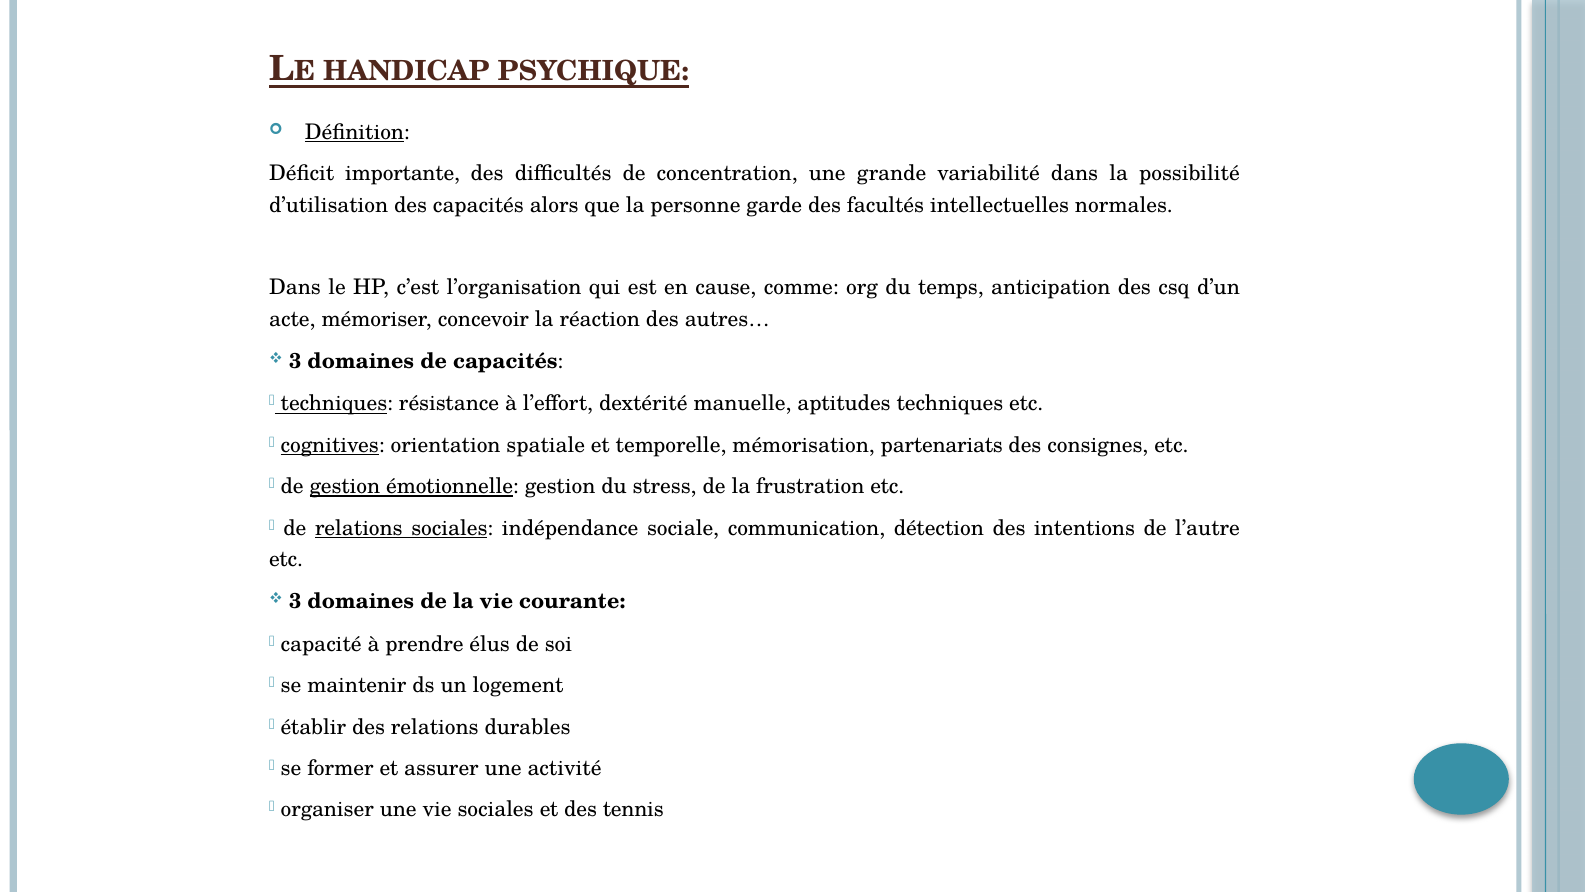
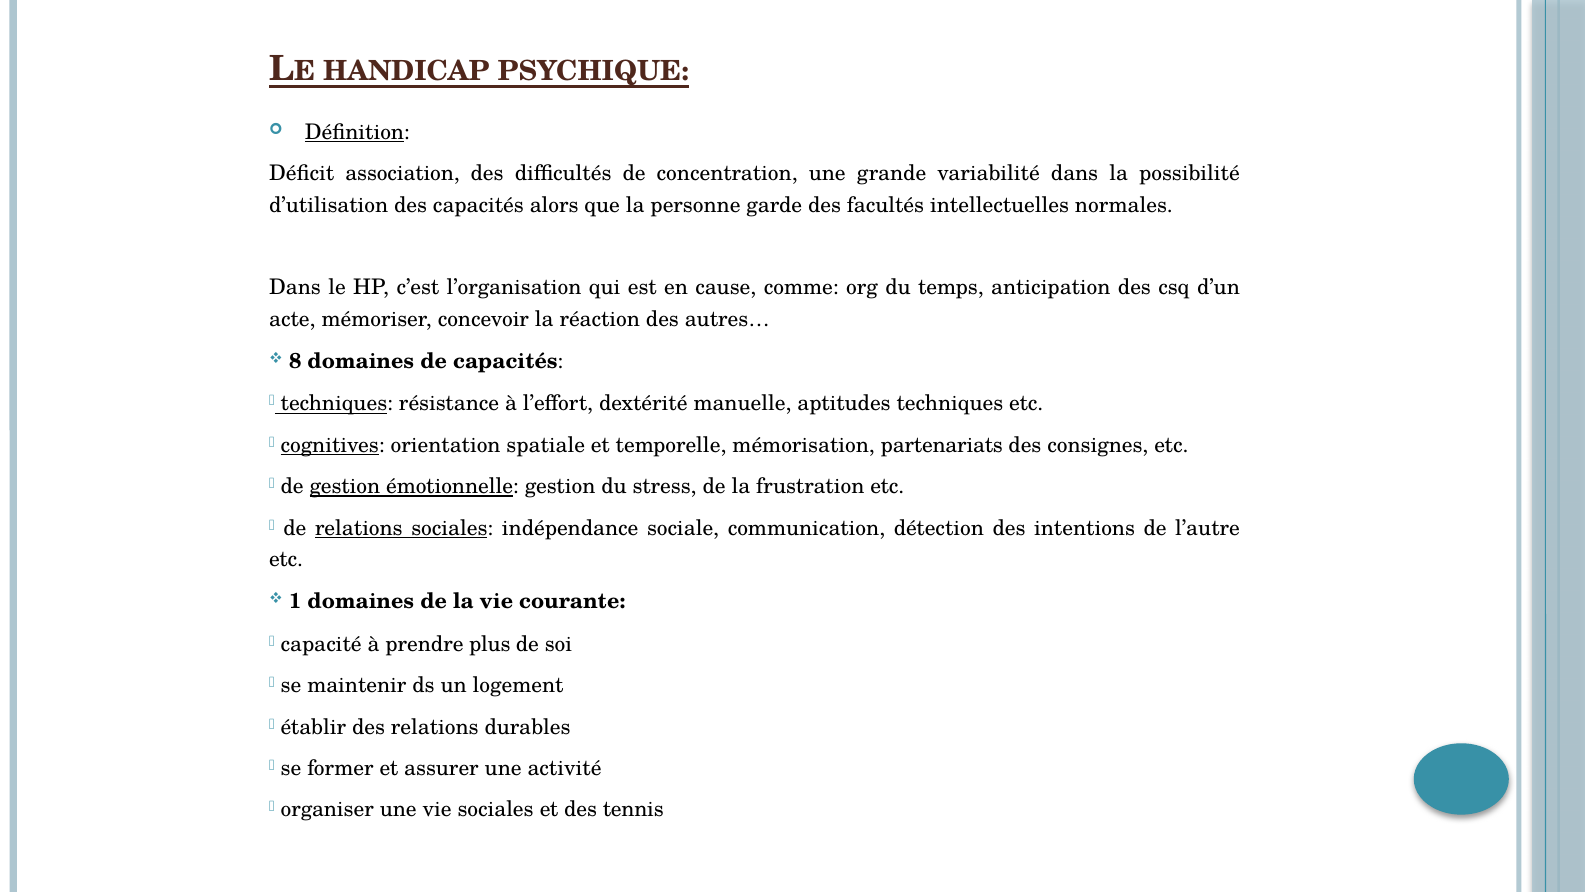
importante: importante -> association
3 at (295, 361): 3 -> 8
3 at (295, 602): 3 -> 1
élus: élus -> plus
